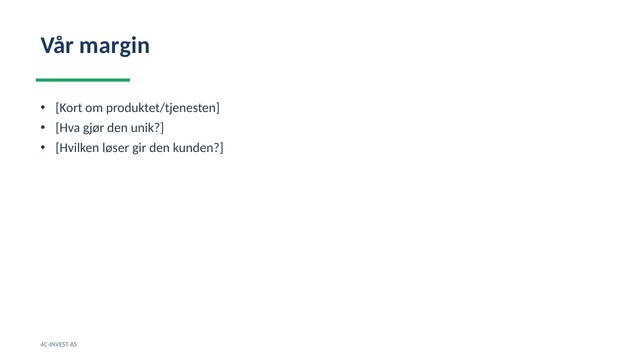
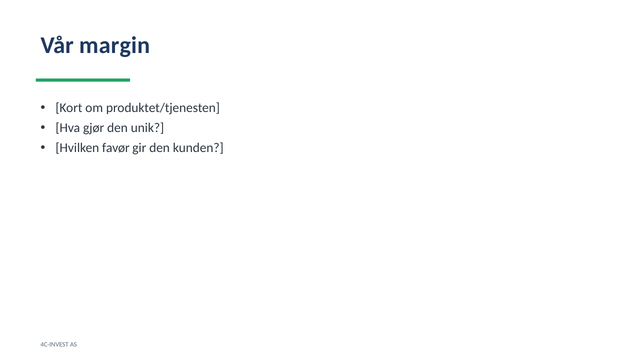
løser: løser -> favør
